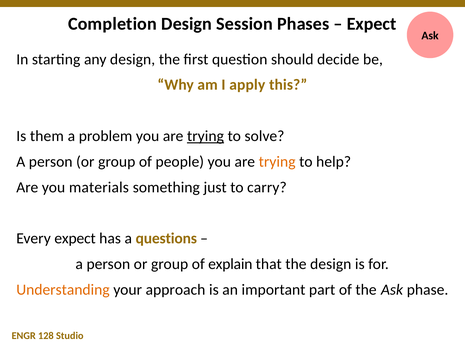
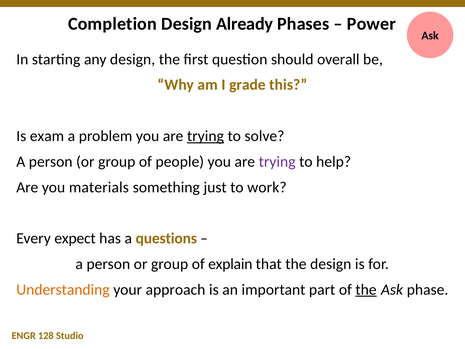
Session: Session -> Already
Expect at (372, 24): Expect -> Power
decide: decide -> overall
apply: apply -> grade
them: them -> exam
trying at (277, 162) colour: orange -> purple
carry: carry -> work
the at (366, 289) underline: none -> present
